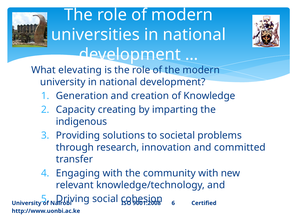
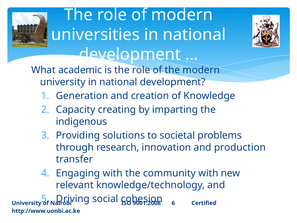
elevating: elevating -> academic
committed: committed -> production
